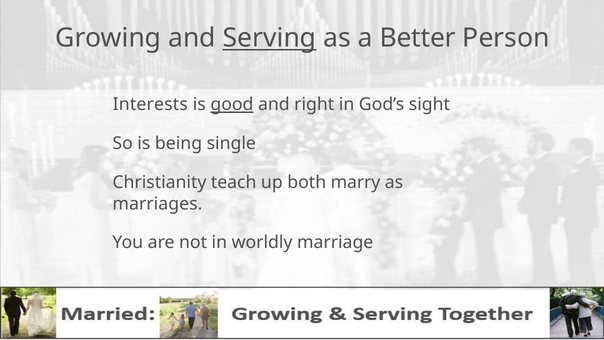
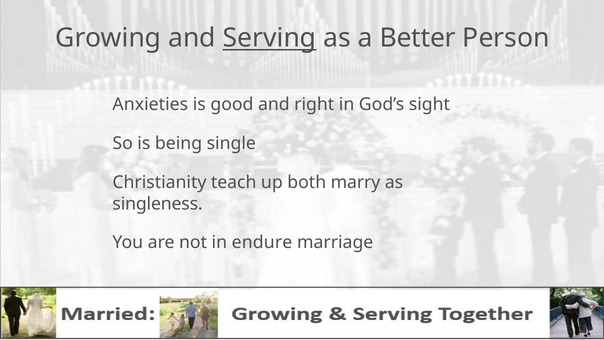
Interests: Interests -> Anxieties
good underline: present -> none
marriages: marriages -> singleness
worldly: worldly -> endure
